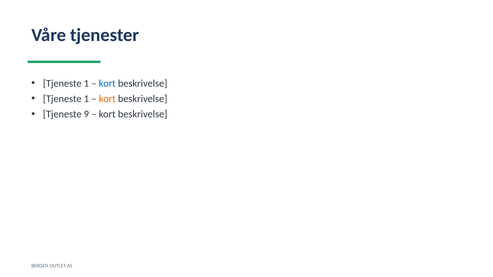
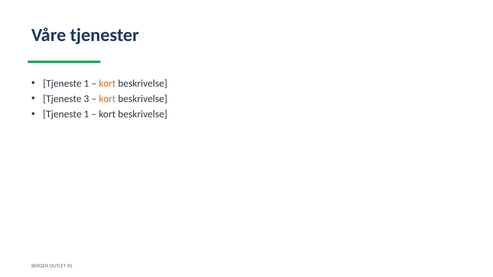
kort at (107, 83) colour: blue -> orange
1 at (86, 99): 1 -> 3
9 at (86, 114): 9 -> 1
